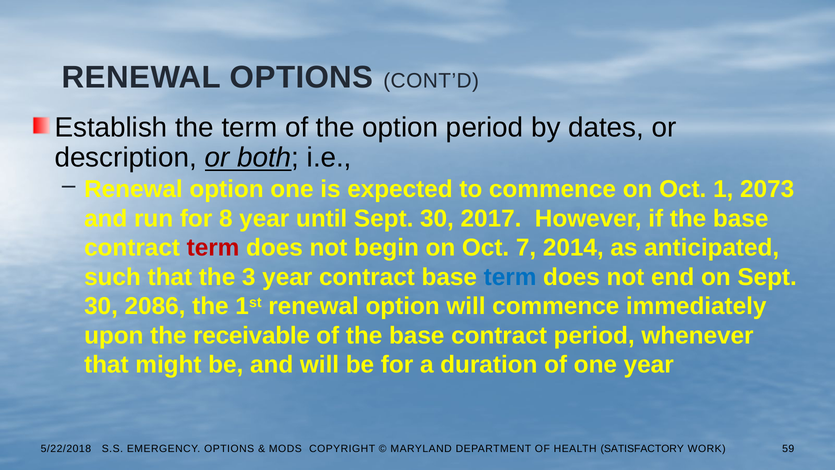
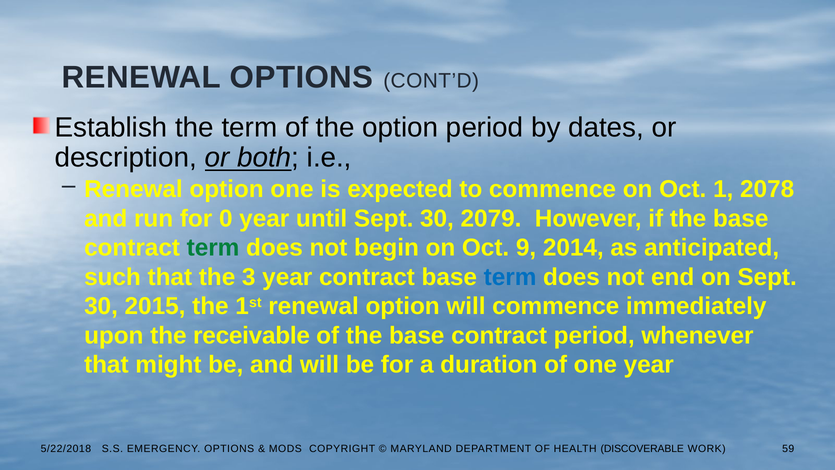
2073: 2073 -> 2078
8: 8 -> 0
2017: 2017 -> 2079
term at (213, 248) colour: red -> green
7: 7 -> 9
2086: 2086 -> 2015
SATISFACTORY: SATISFACTORY -> DISCOVERABLE
